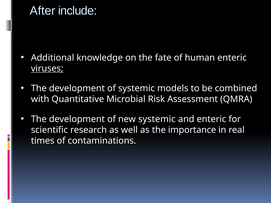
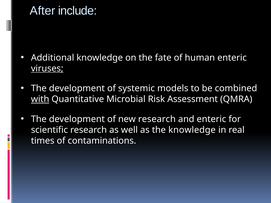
with underline: none -> present
new systemic: systemic -> research
the importance: importance -> knowledge
